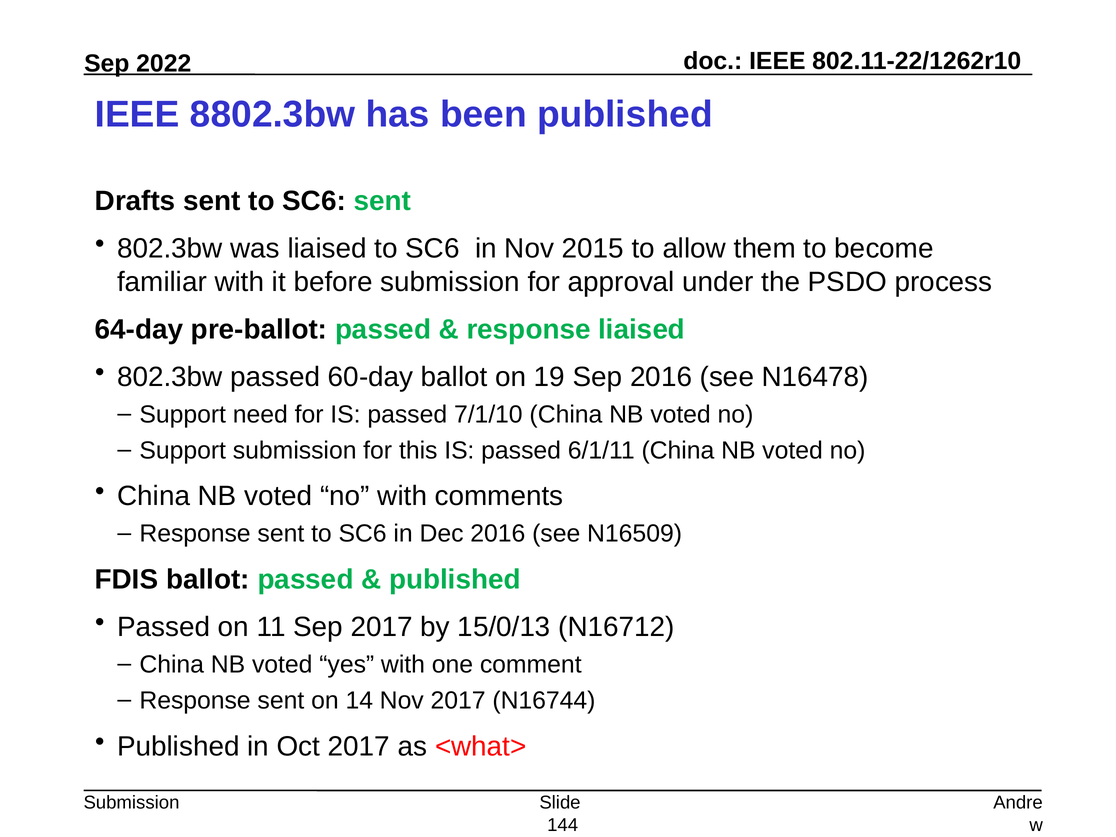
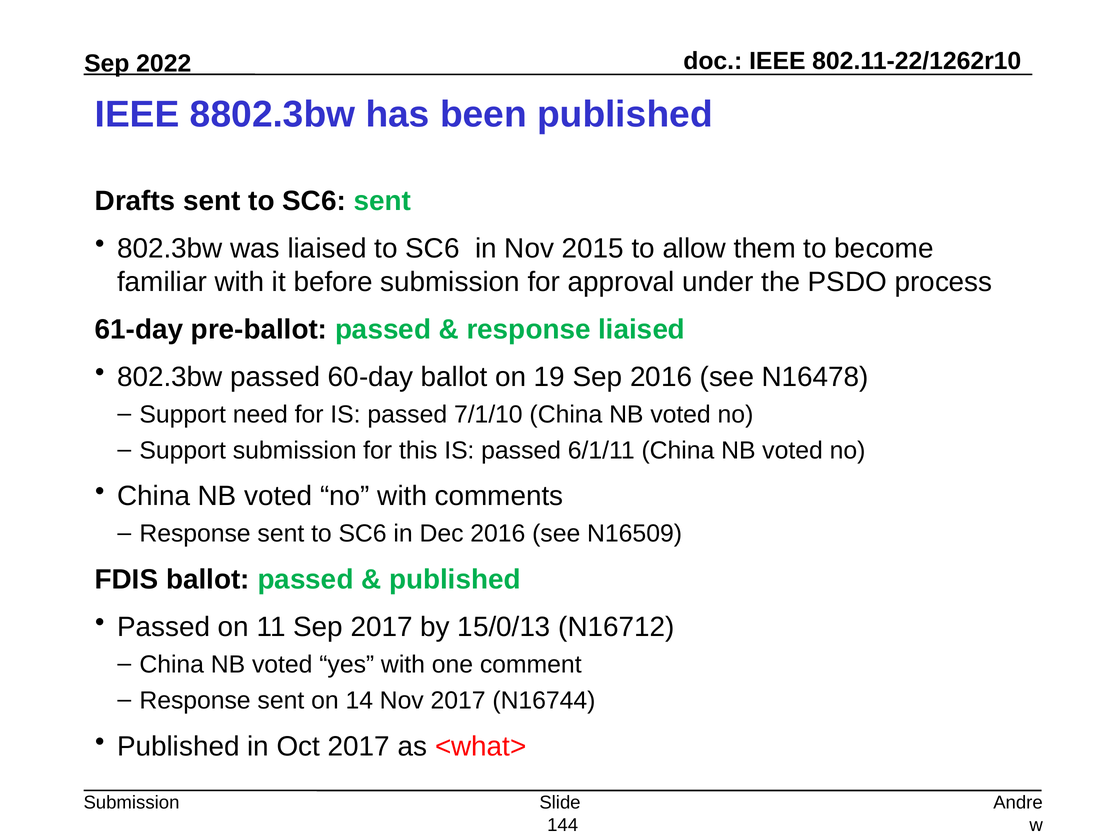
64-day: 64-day -> 61-day
